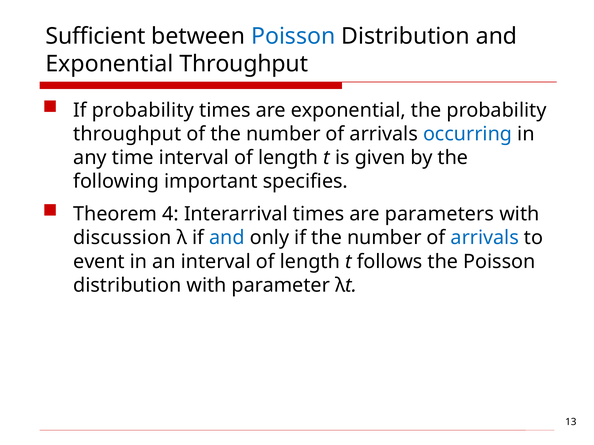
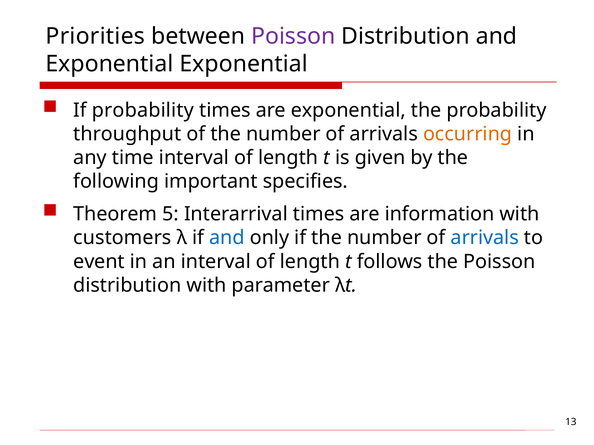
Sufficient: Sufficient -> Priorities
Poisson at (293, 36) colour: blue -> purple
Exponential Throughput: Throughput -> Exponential
occurring colour: blue -> orange
4: 4 -> 5
parameters: parameters -> information
discussion: discussion -> customers
